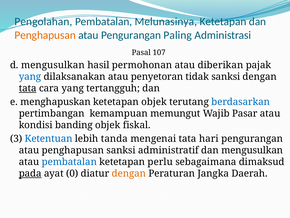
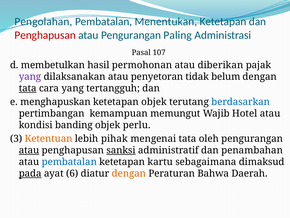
Melunasinya: Melunasinya -> Menentukan
Penghapusan at (45, 35) colour: orange -> red
d mengusulkan: mengusulkan -> membetulkan
yang at (30, 77) colour: blue -> purple
tidak sanksi: sanksi -> belum
Pasar: Pasar -> Hotel
fiskal: fiskal -> perlu
Ketentuan colour: blue -> orange
tanda: tanda -> pihak
hari: hari -> oleh
atau at (29, 150) underline: none -> present
sanksi at (121, 150) underline: none -> present
dan mengusulkan: mengusulkan -> penambahan
perlu: perlu -> kartu
0: 0 -> 6
Jangka: Jangka -> Bahwa
